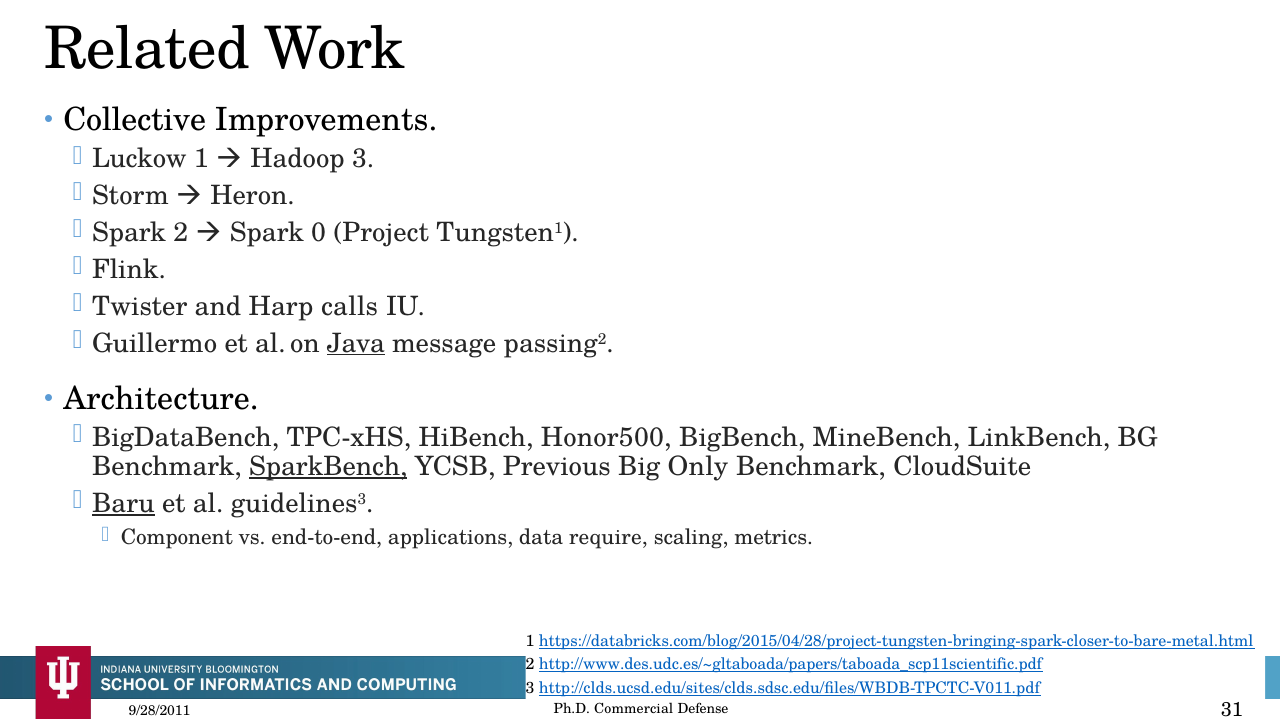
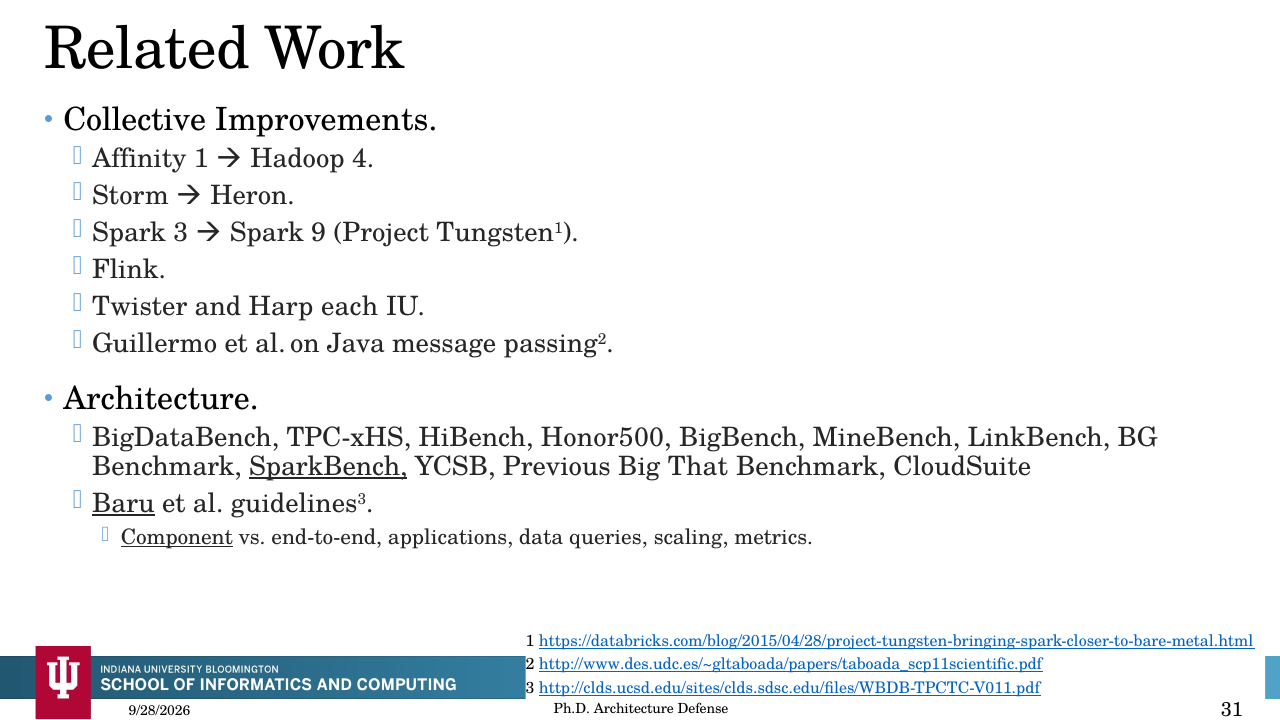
Luckow: Luckow -> Affinity
Hadoop 3: 3 -> 4
Spark 2: 2 -> 3
0: 0 -> 9
calls: calls -> each
Java underline: present -> none
Only: Only -> That
Component underline: none -> present
require: require -> queries
9/28/2011: 9/28/2011 -> 9/28/2026
Ph.D Commercial: Commercial -> Architecture
